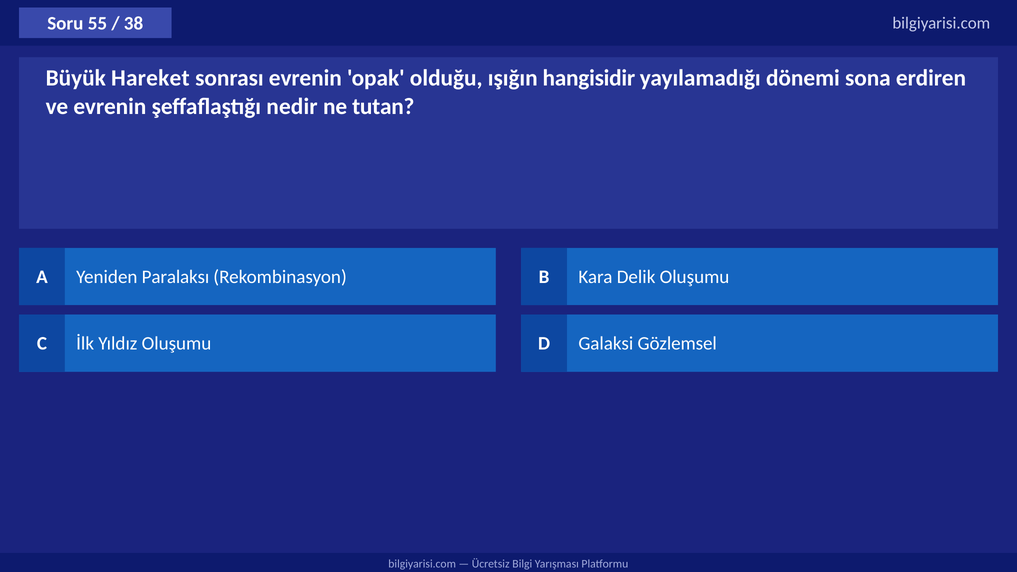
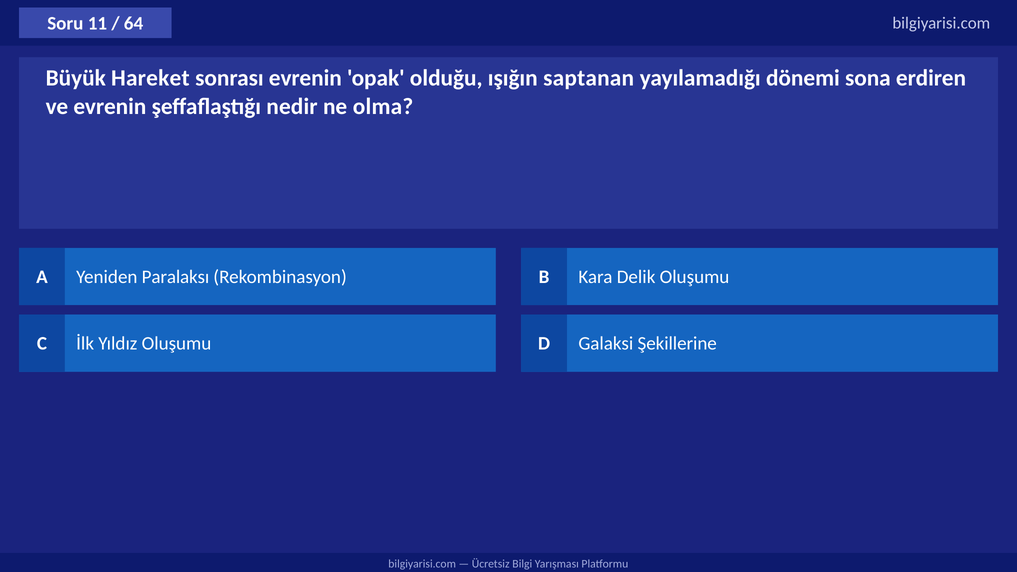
55: 55 -> 11
38: 38 -> 64
hangisidir: hangisidir -> saptanan
tutan: tutan -> olma
Gözlemsel: Gözlemsel -> Şekillerine
